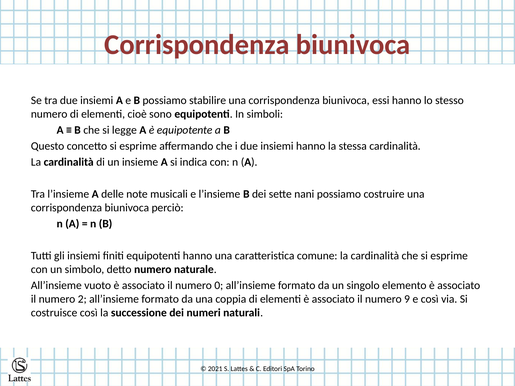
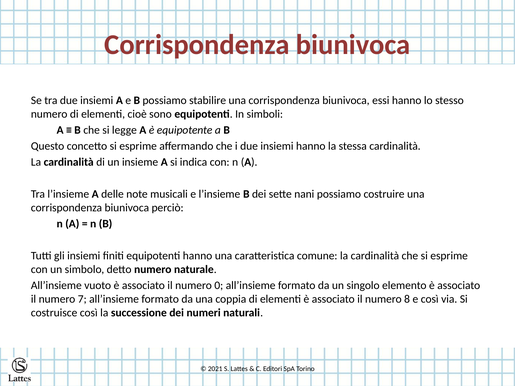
2: 2 -> 7
9: 9 -> 8
